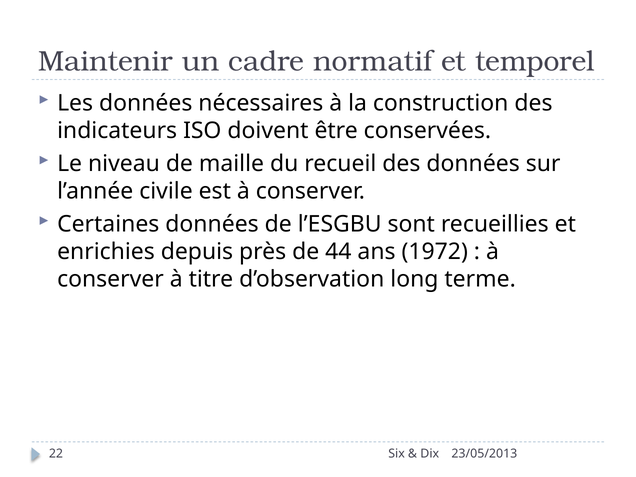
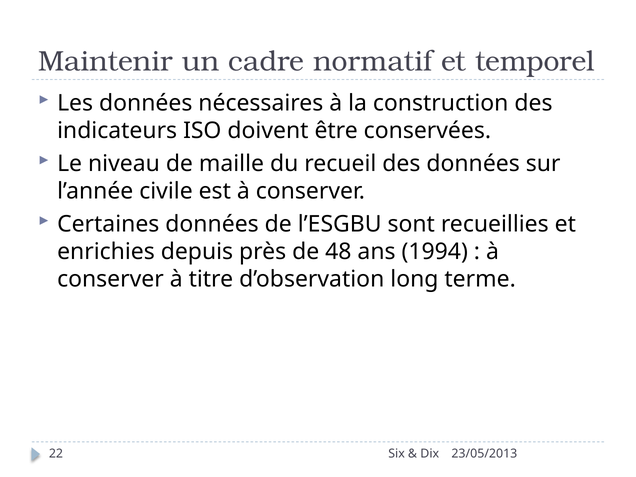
44: 44 -> 48
1972: 1972 -> 1994
